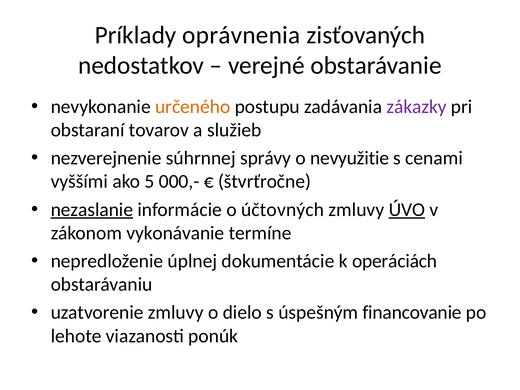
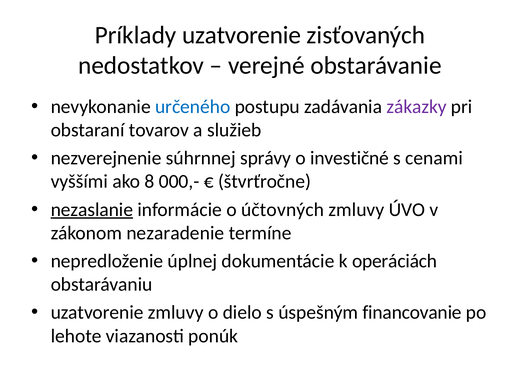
Príklady oprávnenia: oprávnenia -> uzatvorenie
určeného colour: orange -> blue
nevyužitie: nevyužitie -> investičné
5: 5 -> 8
ÚVO underline: present -> none
vykonávanie: vykonávanie -> nezaradenie
